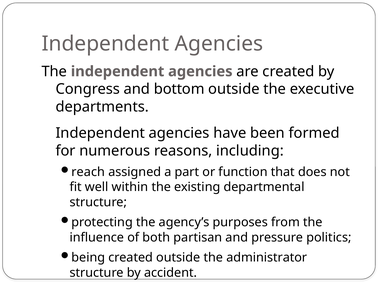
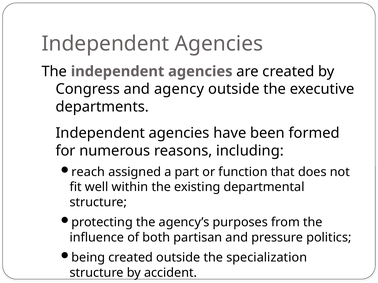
bottom: bottom -> agency
administrator: administrator -> specialization
